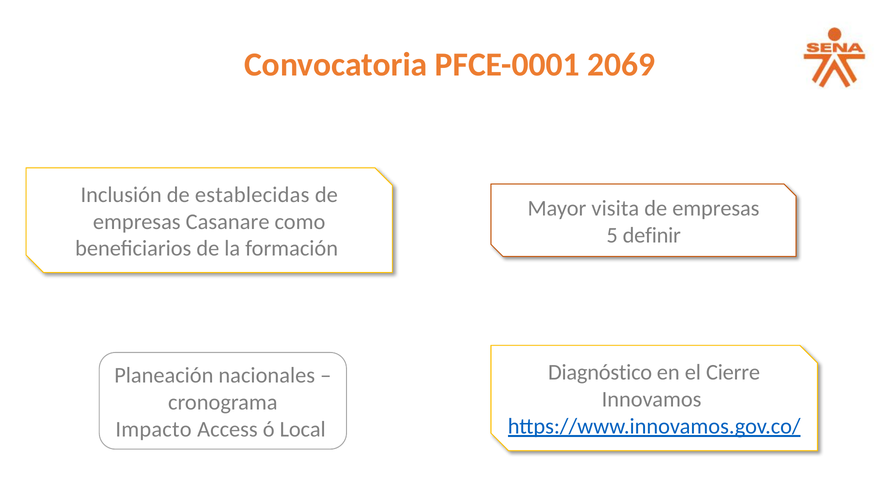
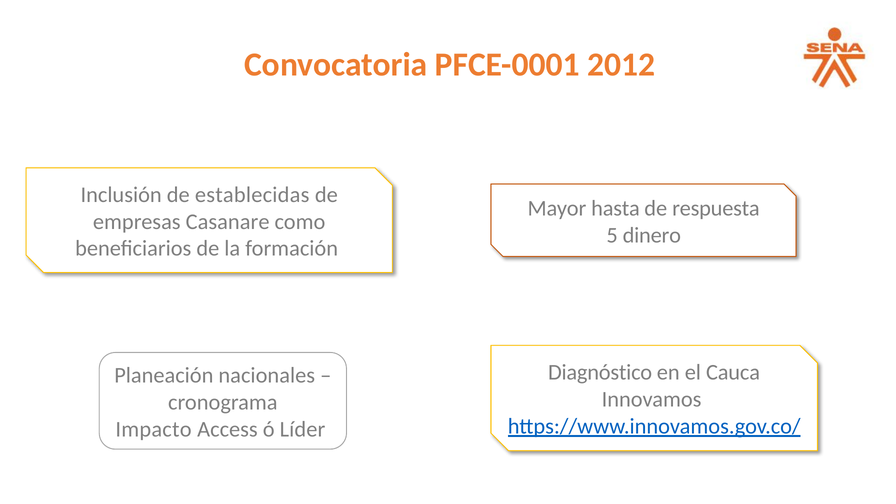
2069: 2069 -> 2012
visita: visita -> hasta
empresas at (716, 208): empresas -> respuesta
definir: definir -> dinero
Cierre: Cierre -> Cauca
Local: Local -> Líder
